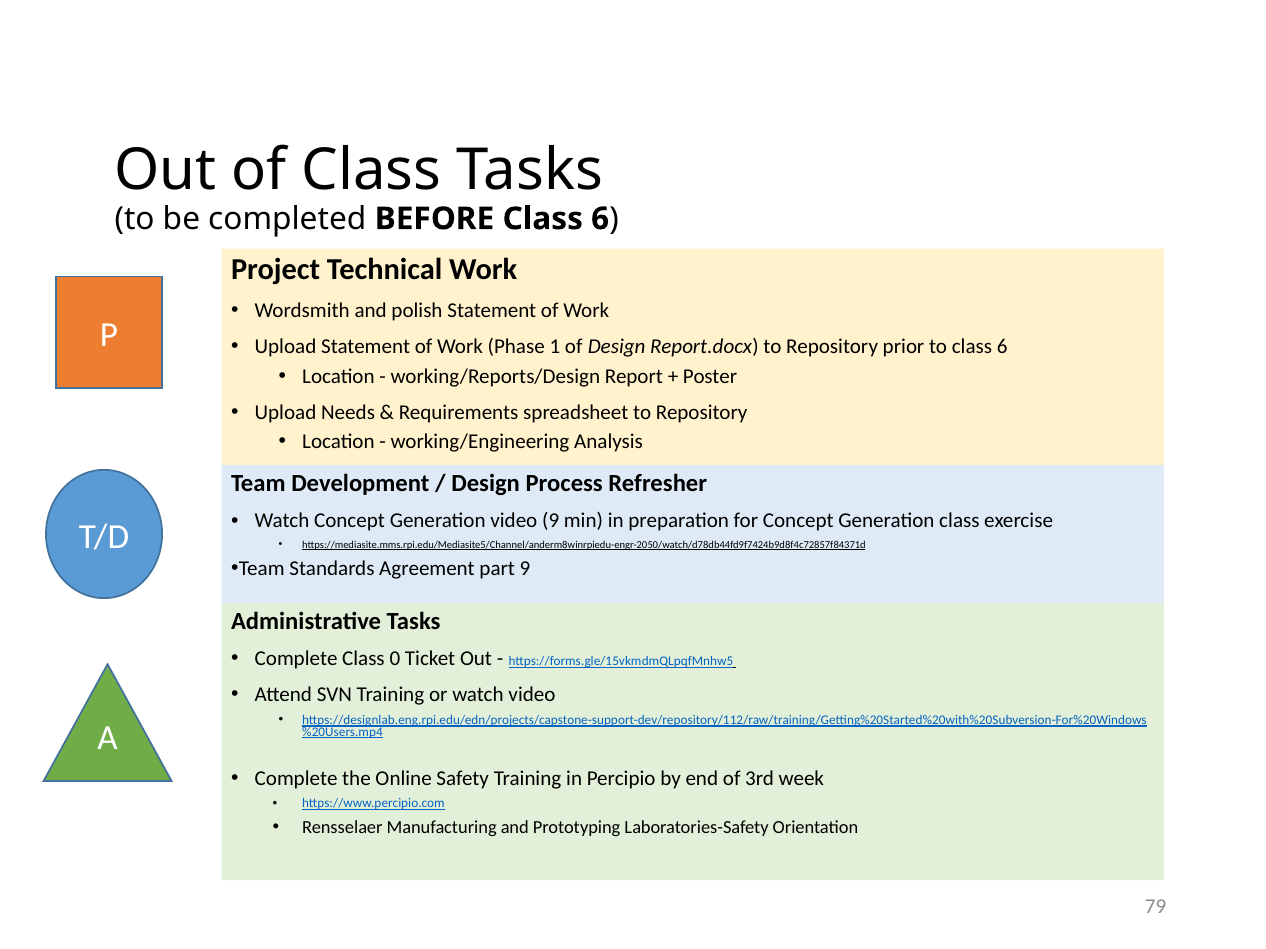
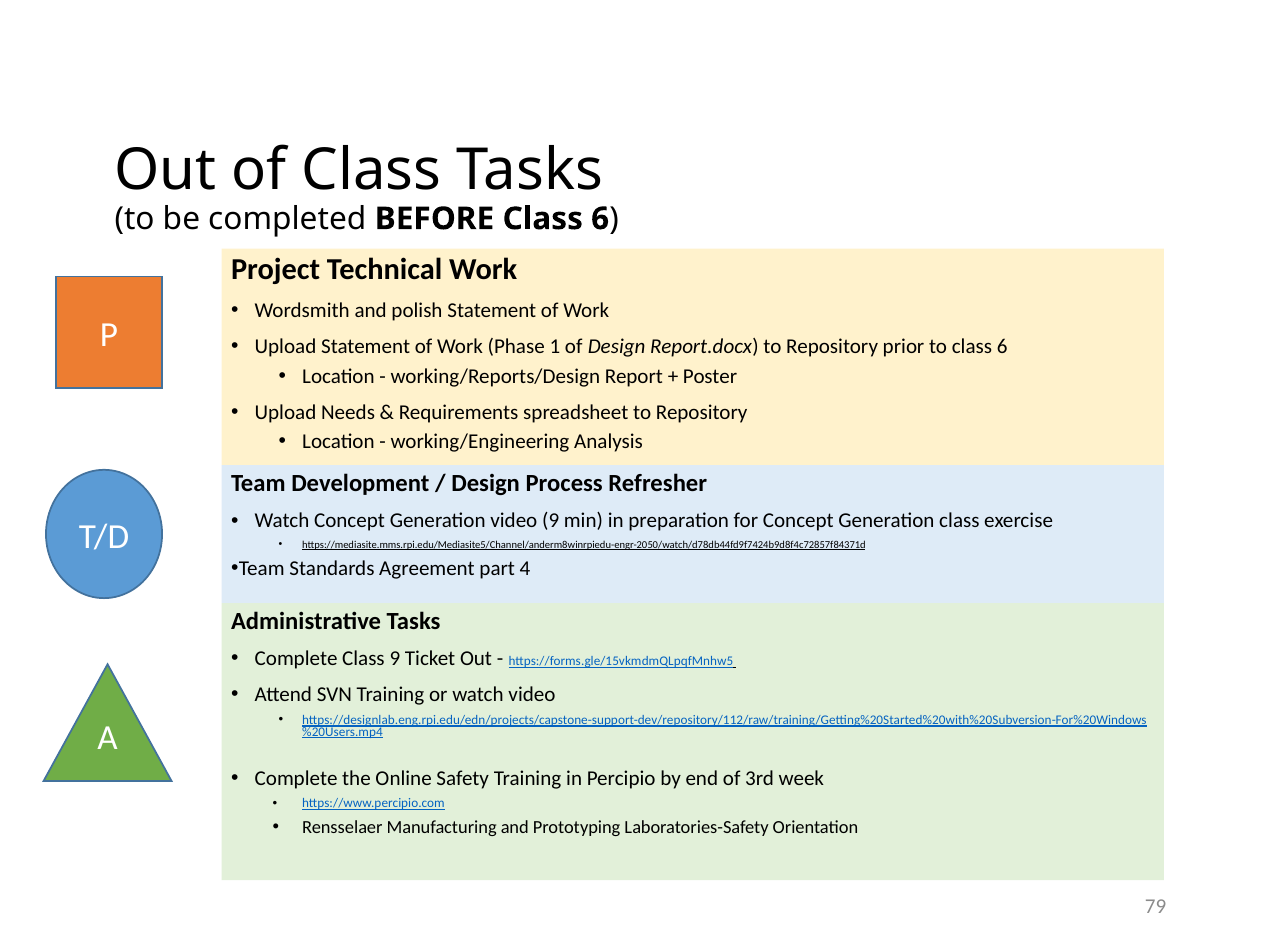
part 9: 9 -> 4
Class 0: 0 -> 9
